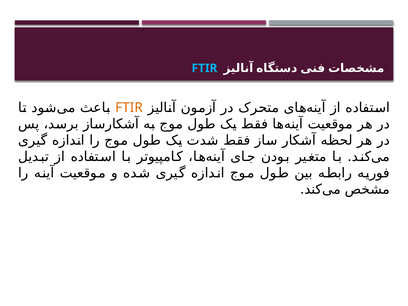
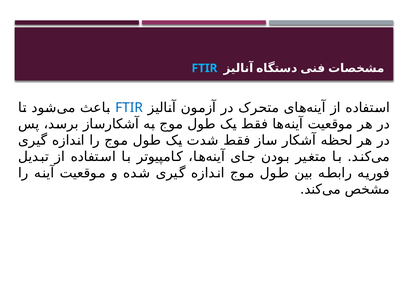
FTIR at (129, 108) colour: orange -> blue
